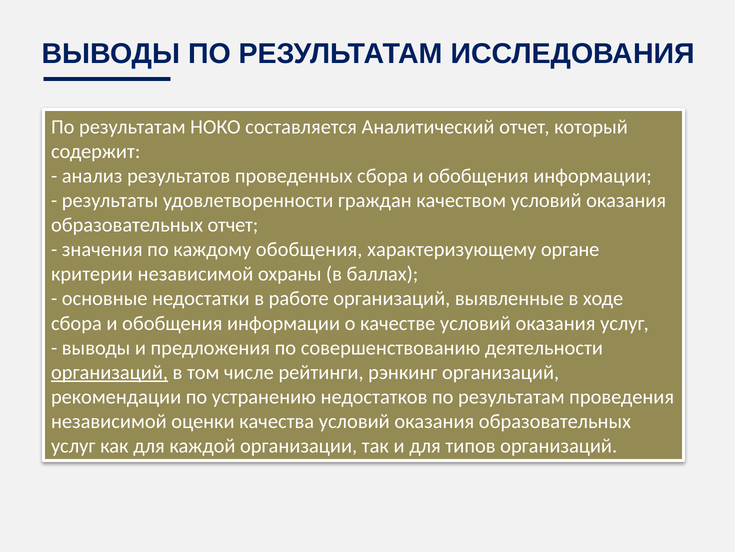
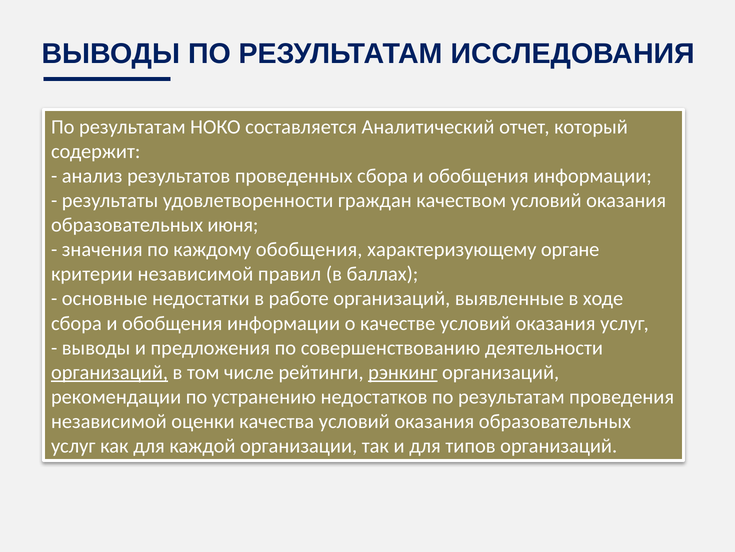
образовательных отчет: отчет -> июня
охраны: охраны -> правил
рэнкинг underline: none -> present
